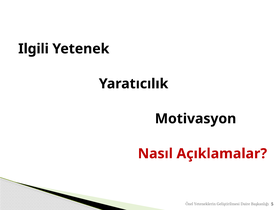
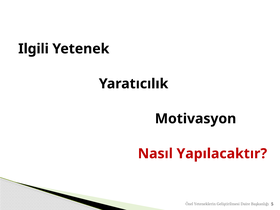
Açıklamalar: Açıklamalar -> Yapılacaktır
